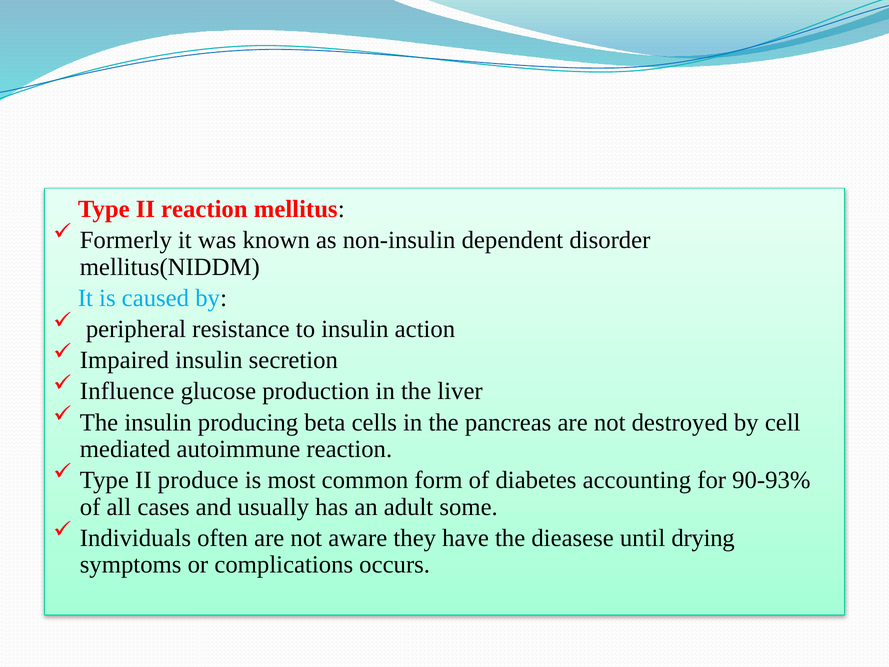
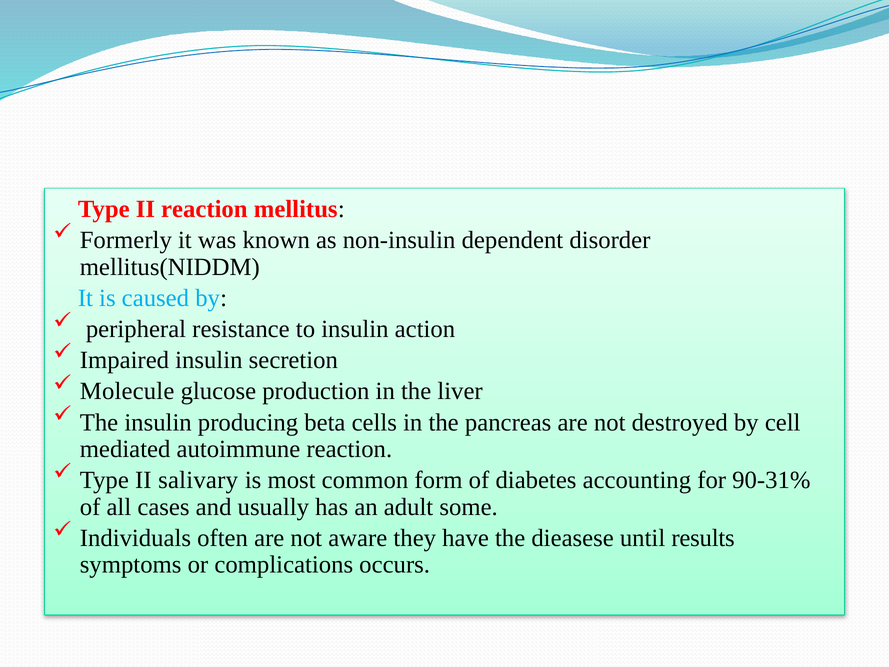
Influence: Influence -> Molecule
produce: produce -> salivary
90-93%: 90-93% -> 90-31%
drying: drying -> results
